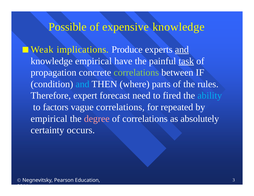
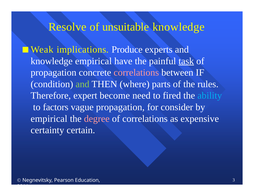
Possible: Possible -> Resolve
expensive: expensive -> unsuitable
and at (182, 50) underline: present -> none
correlations at (136, 73) colour: light green -> pink
and at (82, 84) colour: light blue -> light green
forecast: forecast -> become
vague correlations: correlations -> propagation
repeated: repeated -> consider
absolutely: absolutely -> expensive
occurs: occurs -> certain
